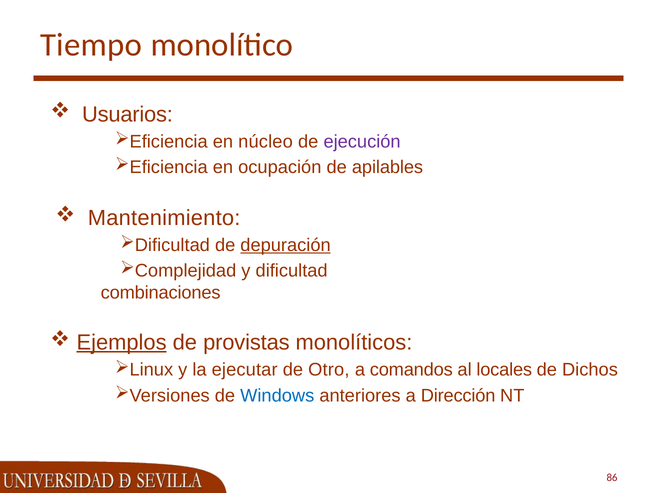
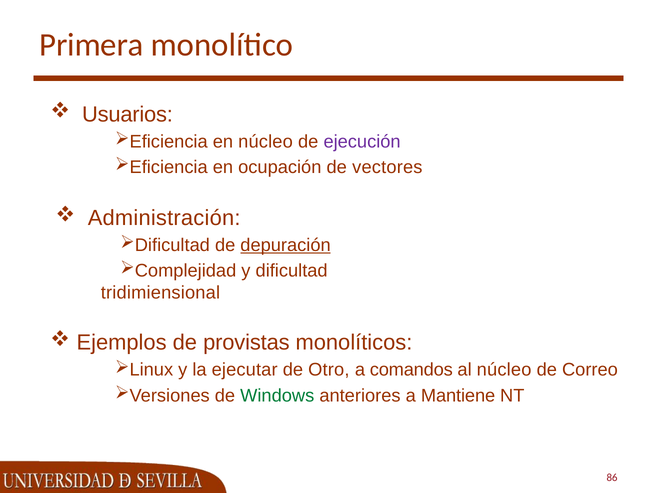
Tiempo: Tiempo -> Primera
apilables: apilables -> vectores
Mantenimiento: Mantenimiento -> Administración
combinaciones: combinaciones -> tridimiensional
Ejemplos underline: present -> none
al locales: locales -> núcleo
Dichos: Dichos -> Correo
Windows colour: blue -> green
Dirección: Dirección -> Mantiene
